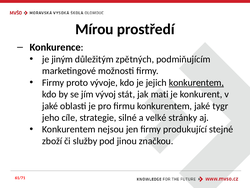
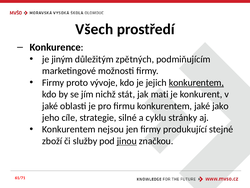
Mírou: Mírou -> Všech
vývoj: vývoj -> nichž
tygr: tygr -> jako
velké: velké -> cyklu
jinou underline: none -> present
